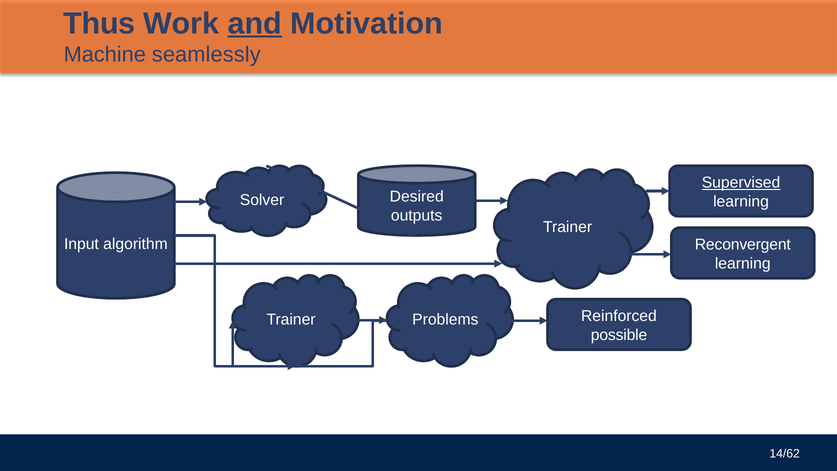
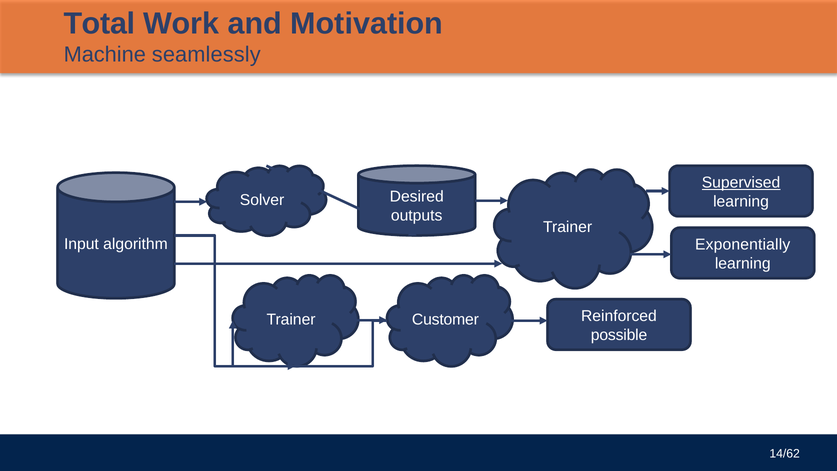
Thus: Thus -> Total
and underline: present -> none
Reconvergent: Reconvergent -> Exponentially
Problems: Problems -> Customer
